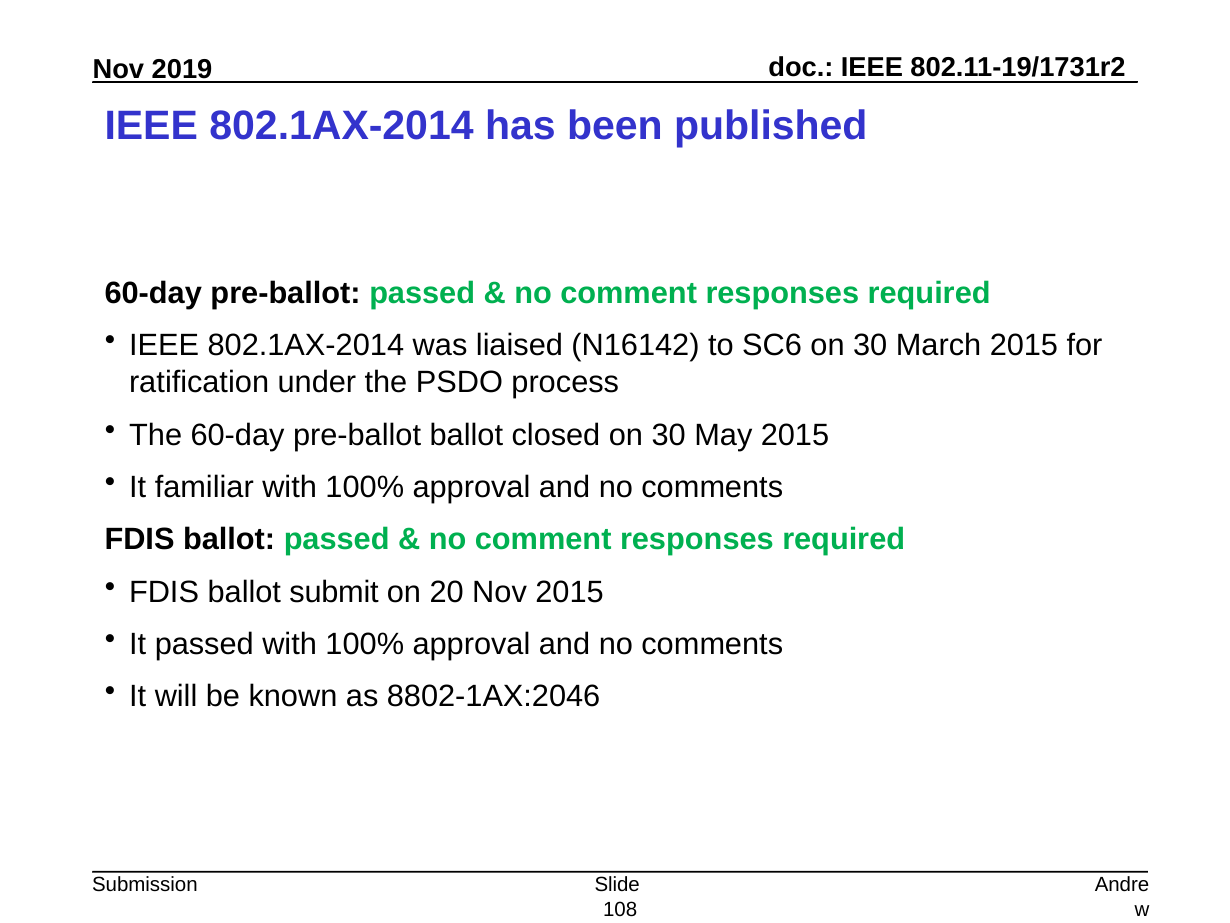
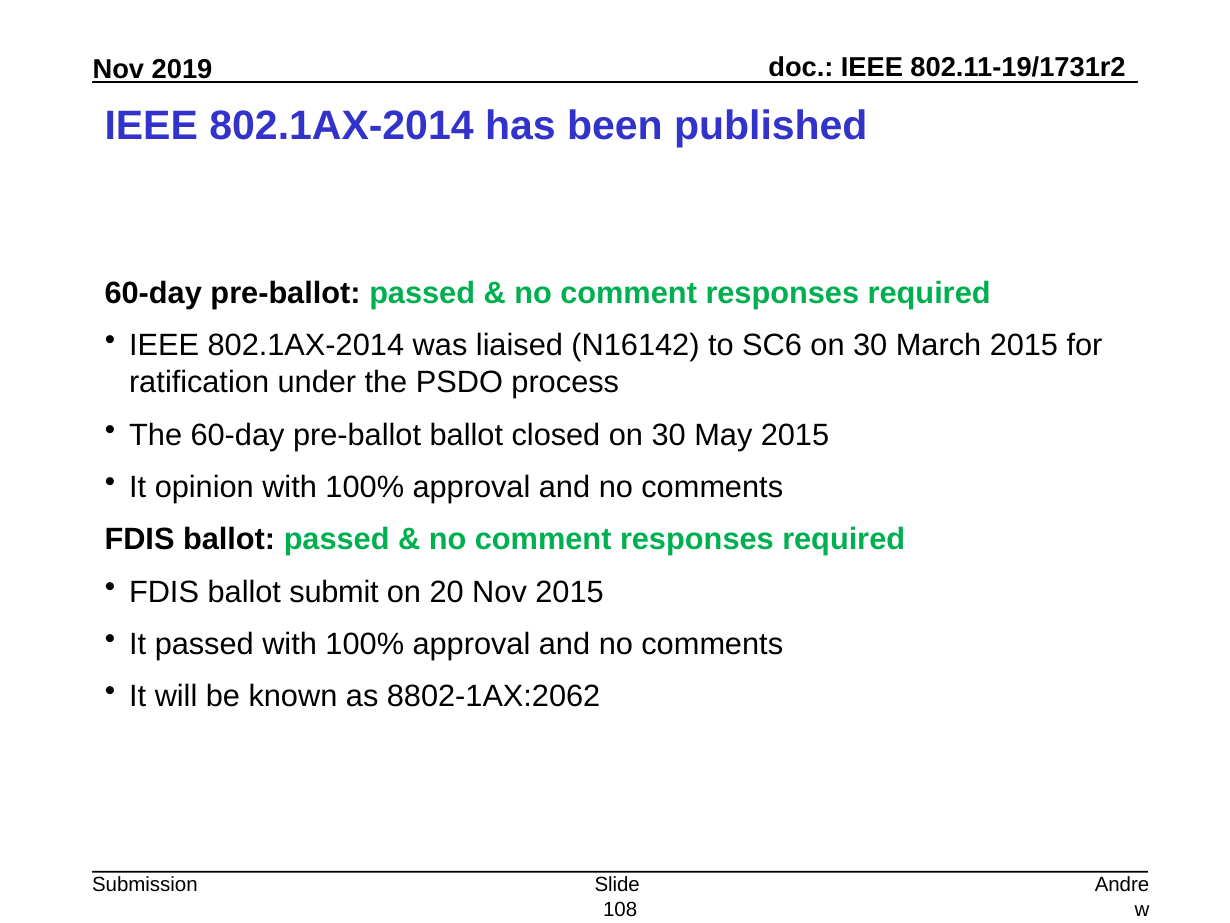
familiar: familiar -> opinion
8802-1AX:2046: 8802-1AX:2046 -> 8802-1AX:2062
